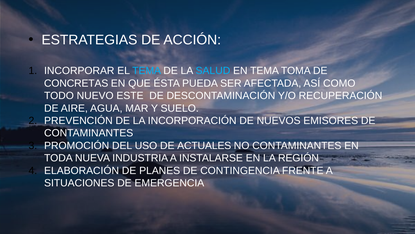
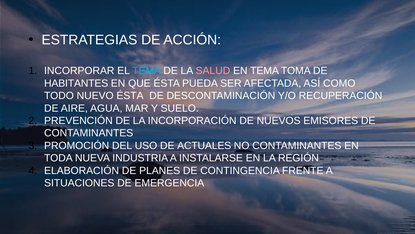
SALUD colour: light blue -> pink
CONCRETAS: CONCRETAS -> HABITANTES
NUEVO ESTE: ESTE -> ÉSTA
